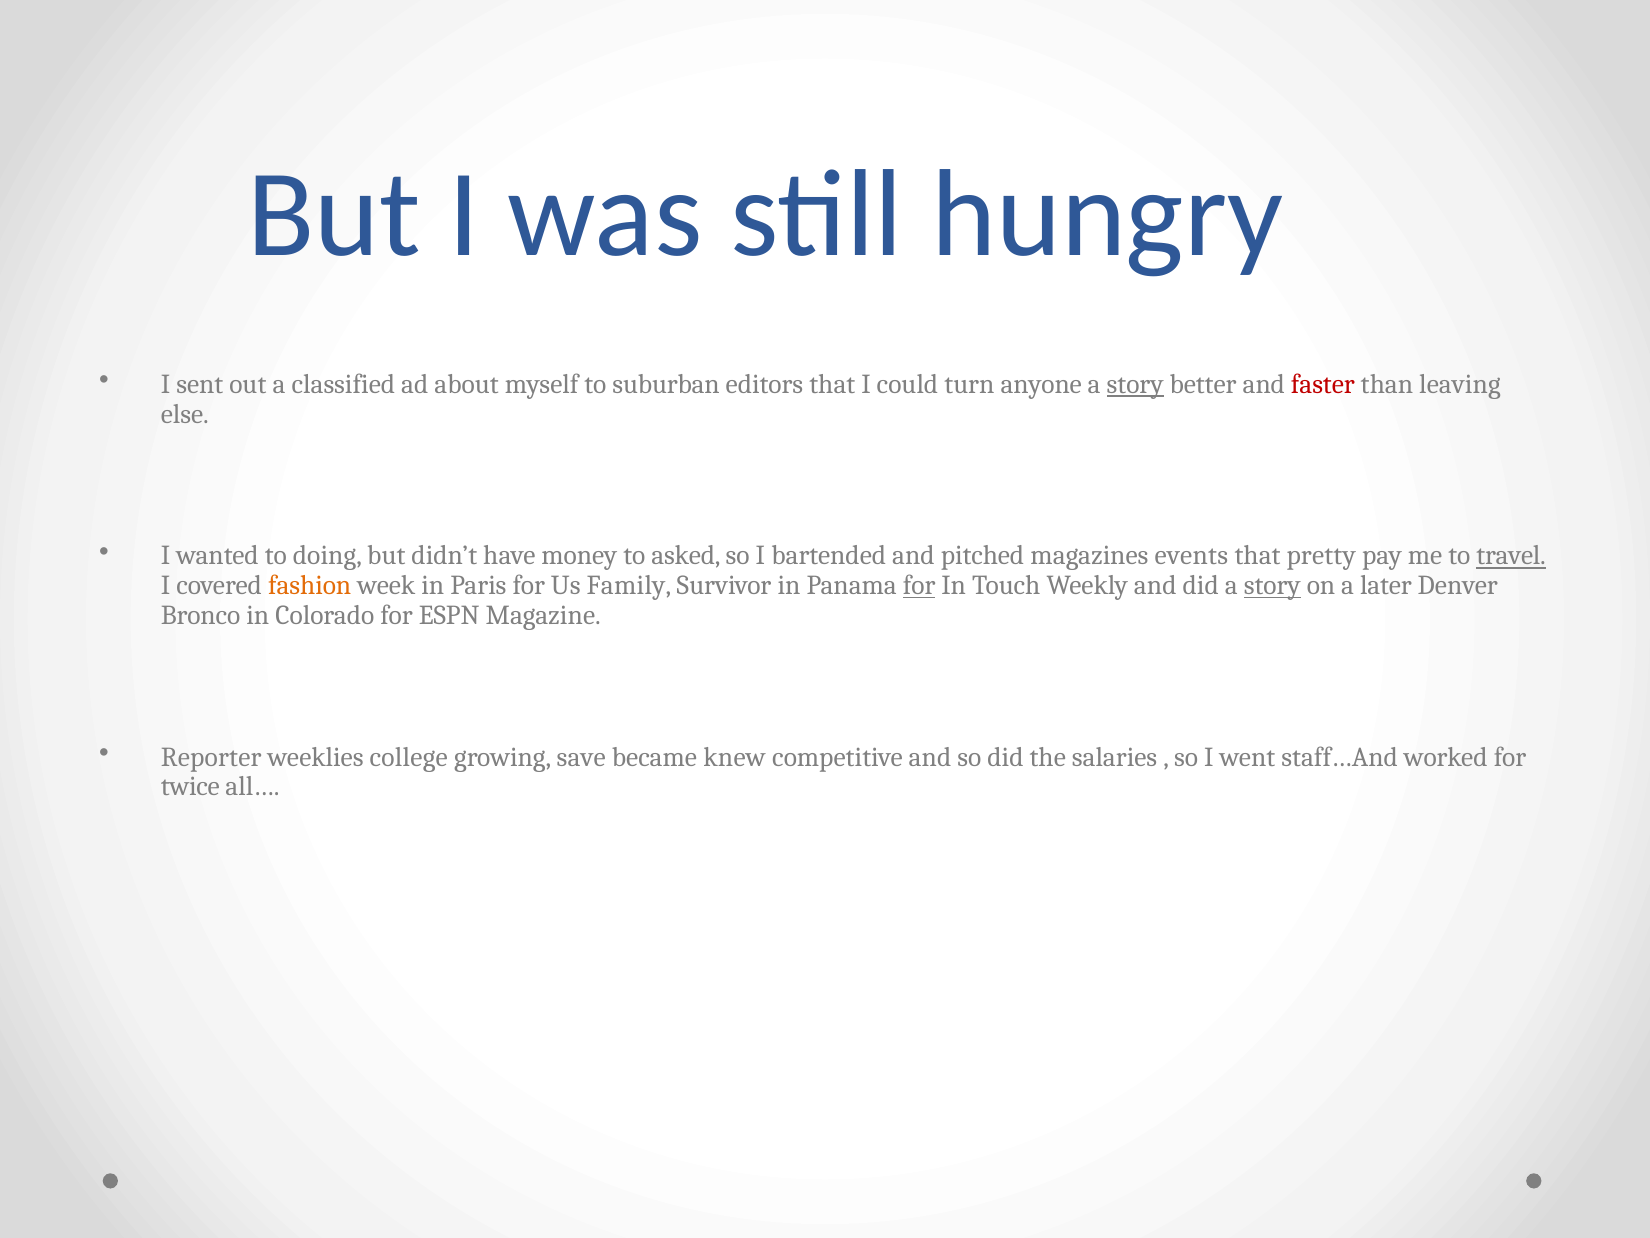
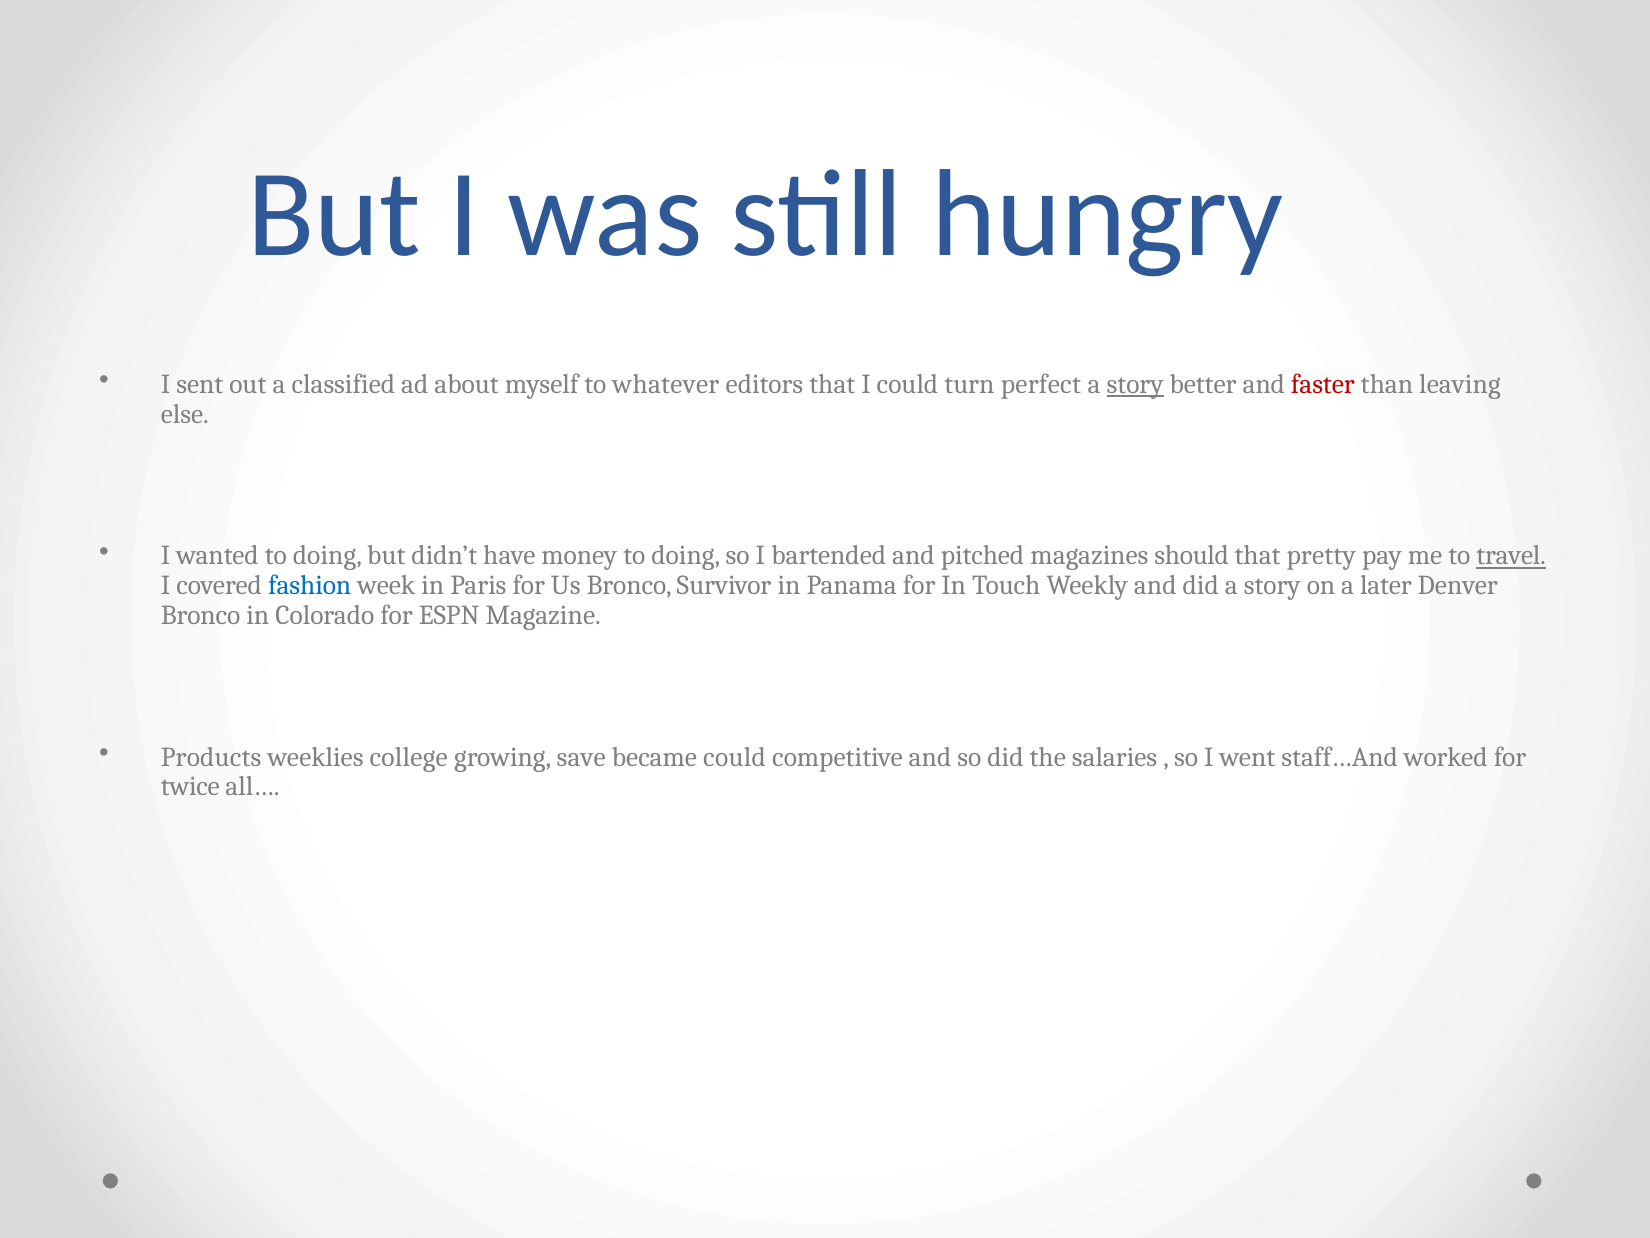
suburban: suburban -> whatever
anyone: anyone -> perfect
money to asked: asked -> doing
events: events -> should
fashion colour: orange -> blue
Us Family: Family -> Bronco
for at (919, 585) underline: present -> none
story at (1272, 585) underline: present -> none
Reporter: Reporter -> Products
became knew: knew -> could
